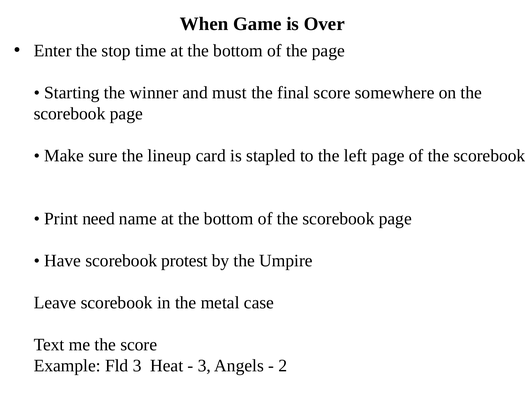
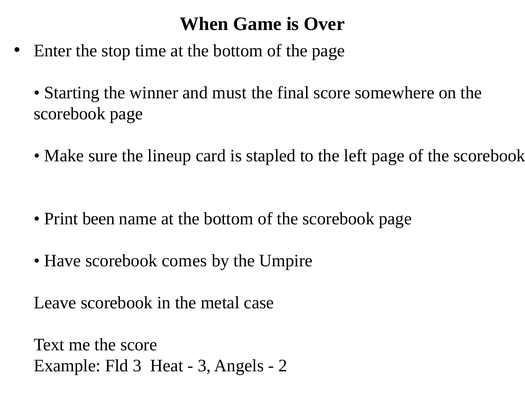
need: need -> been
protest: protest -> comes
